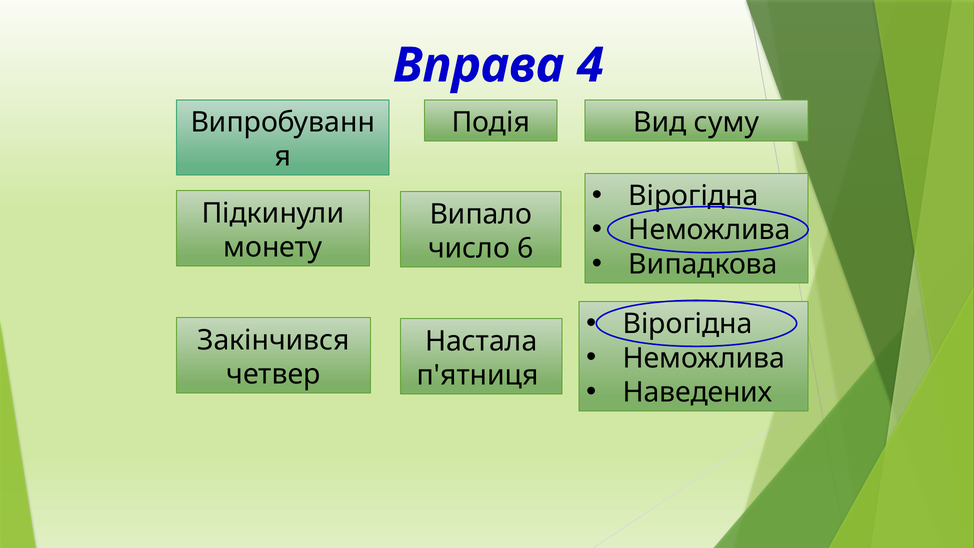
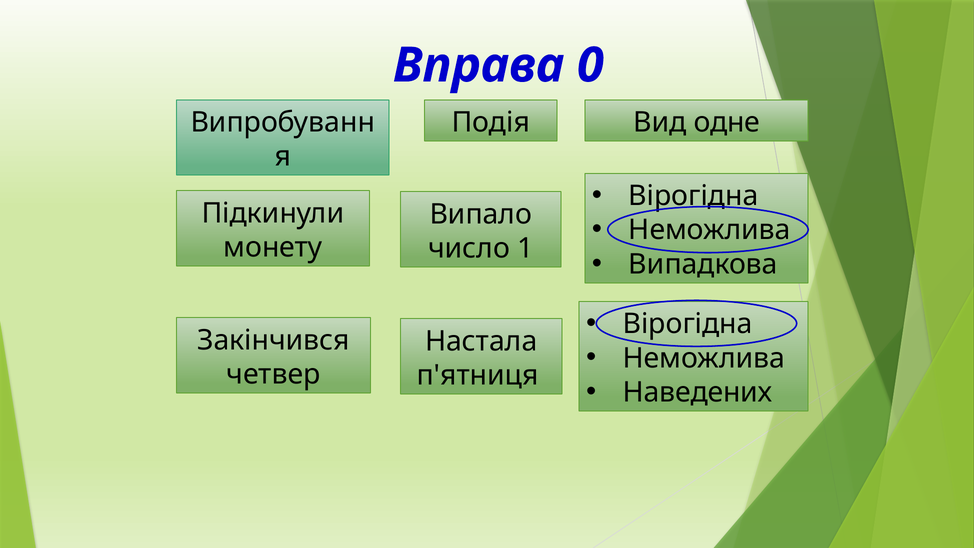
4: 4 -> 0
суму: суму -> одне
6: 6 -> 1
